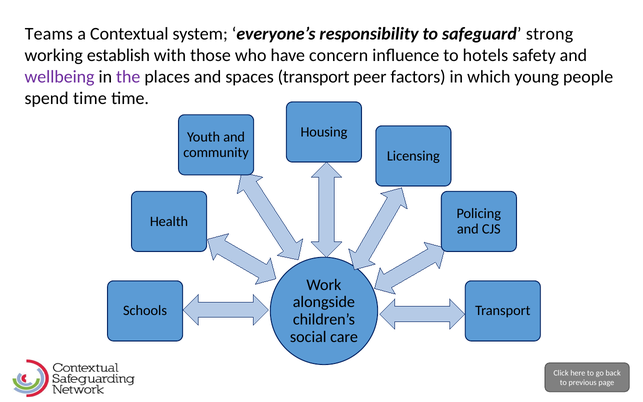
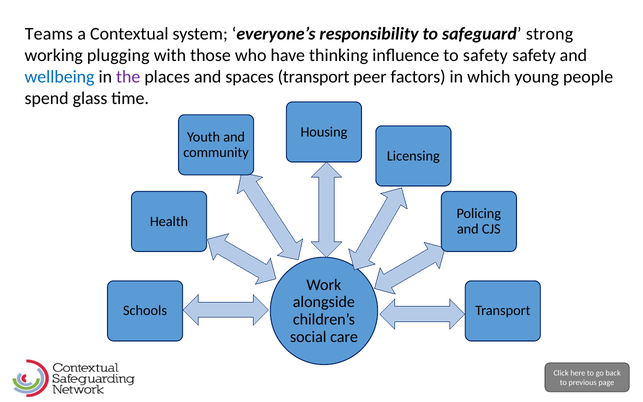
establish: establish -> plugging
concern: concern -> thinking
to hotels: hotels -> safety
wellbeing colour: purple -> blue
spend time: time -> glass
